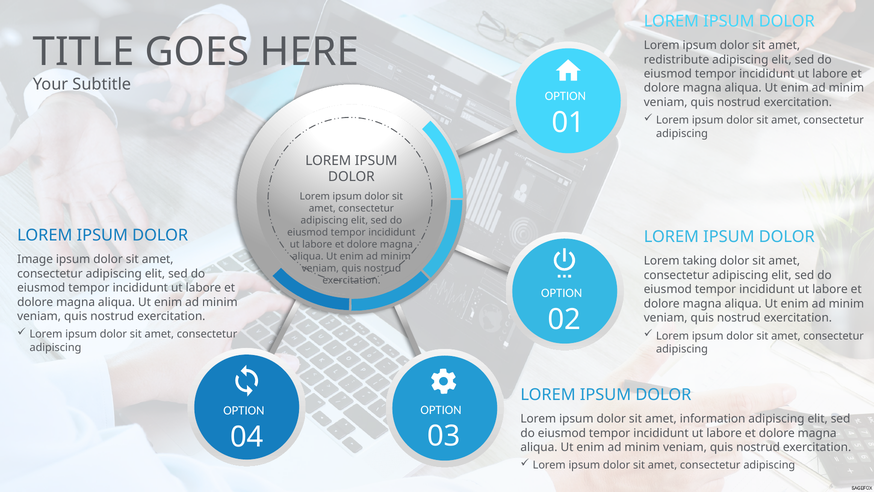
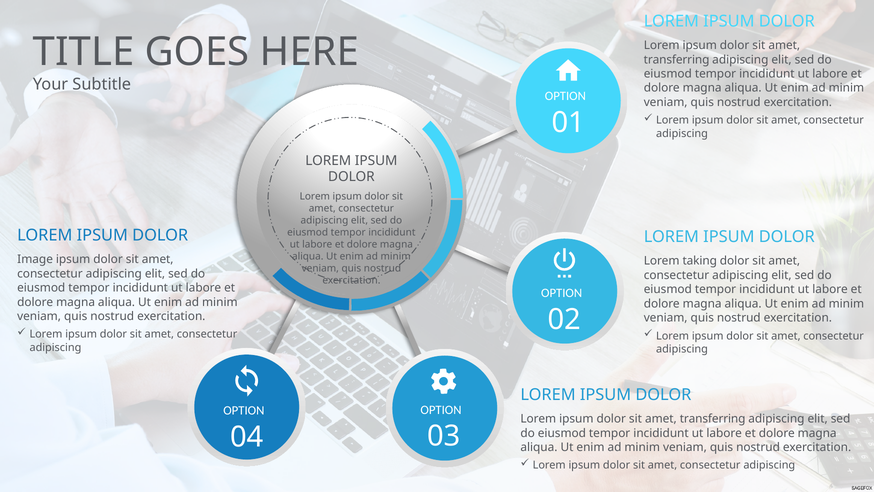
redistribute at (677, 60): redistribute -> transferring
information at (713, 419): information -> transferring
